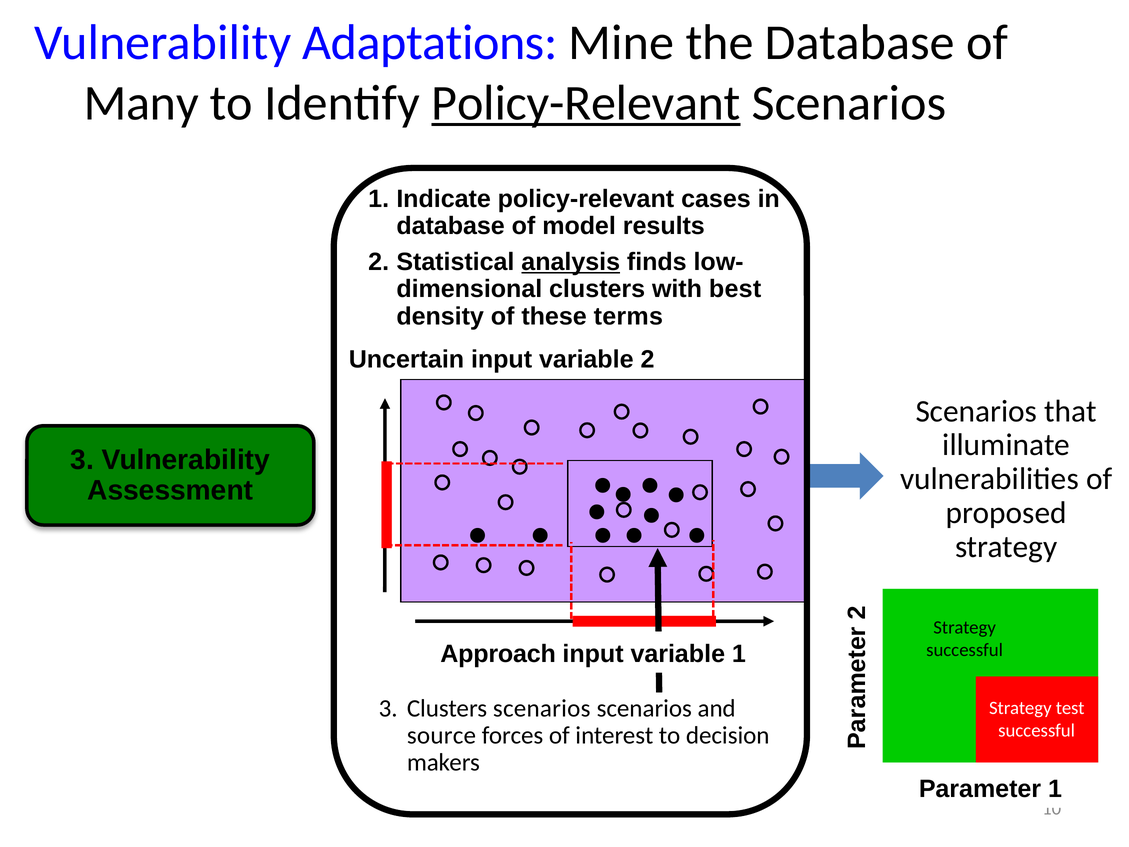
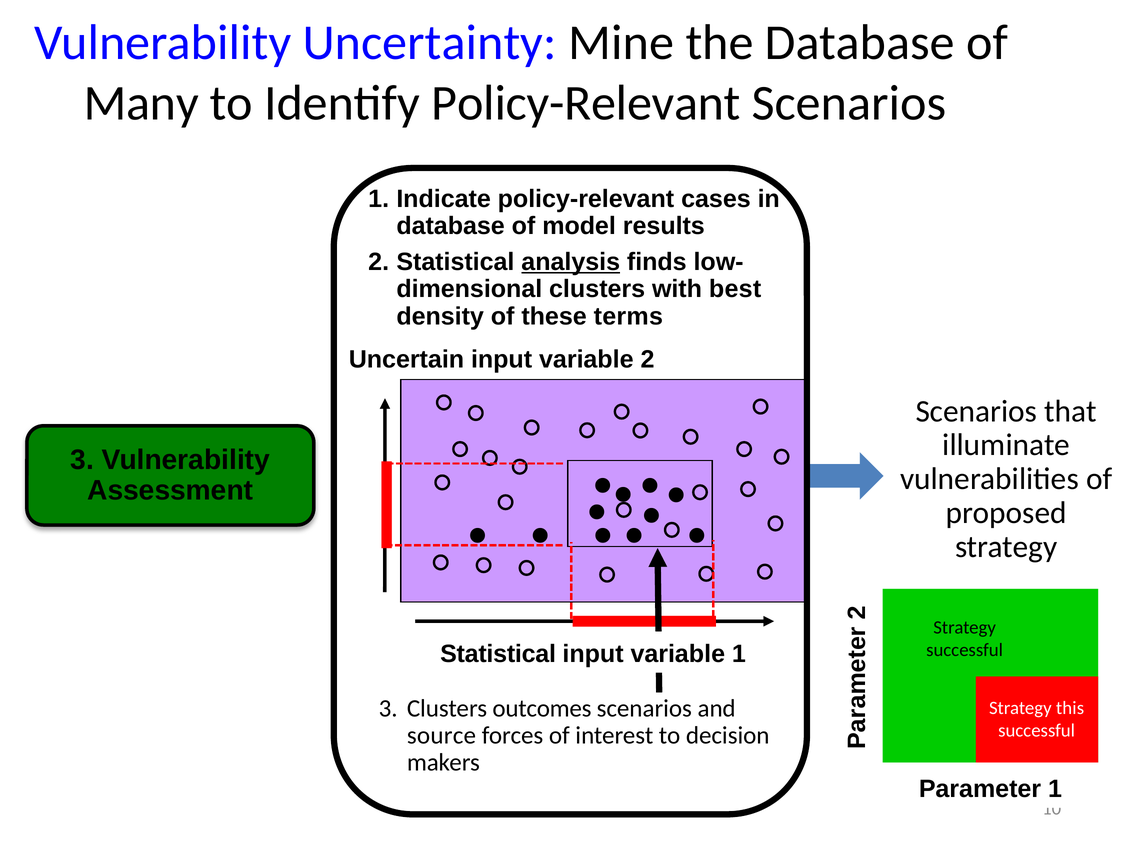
Adaptations: Adaptations -> Uncertainty
Policy-Relevant at (586, 103) underline: present -> none
Approach at (498, 654): Approach -> Statistical
Clusters scenarios: scenarios -> outcomes
test: test -> this
